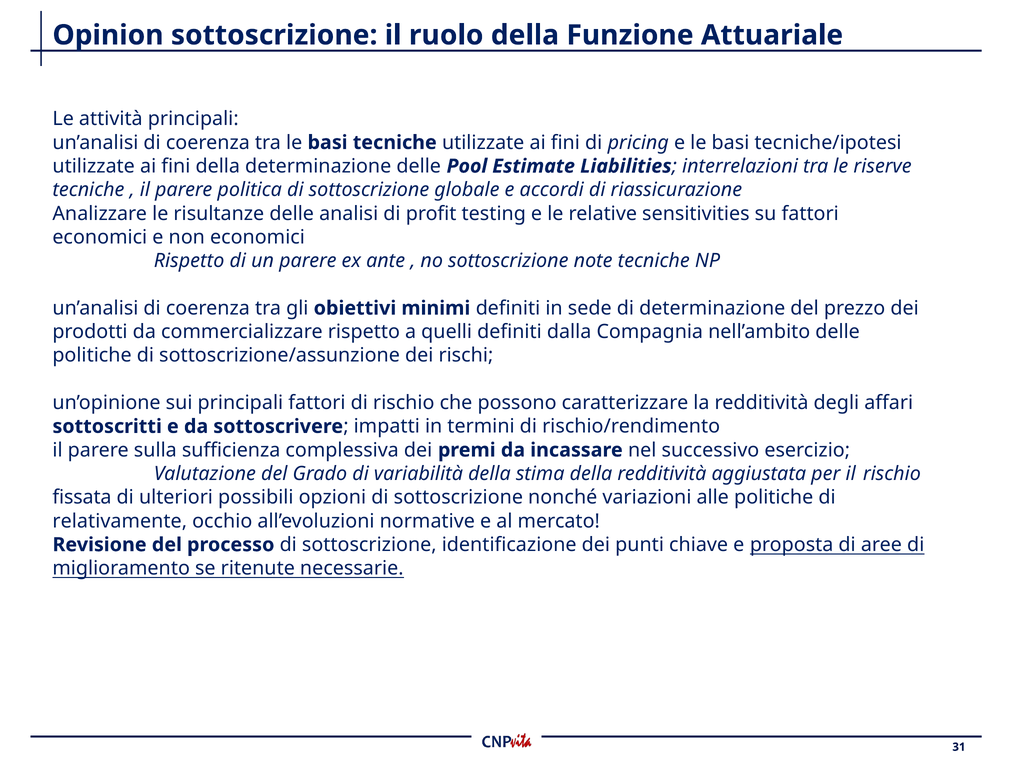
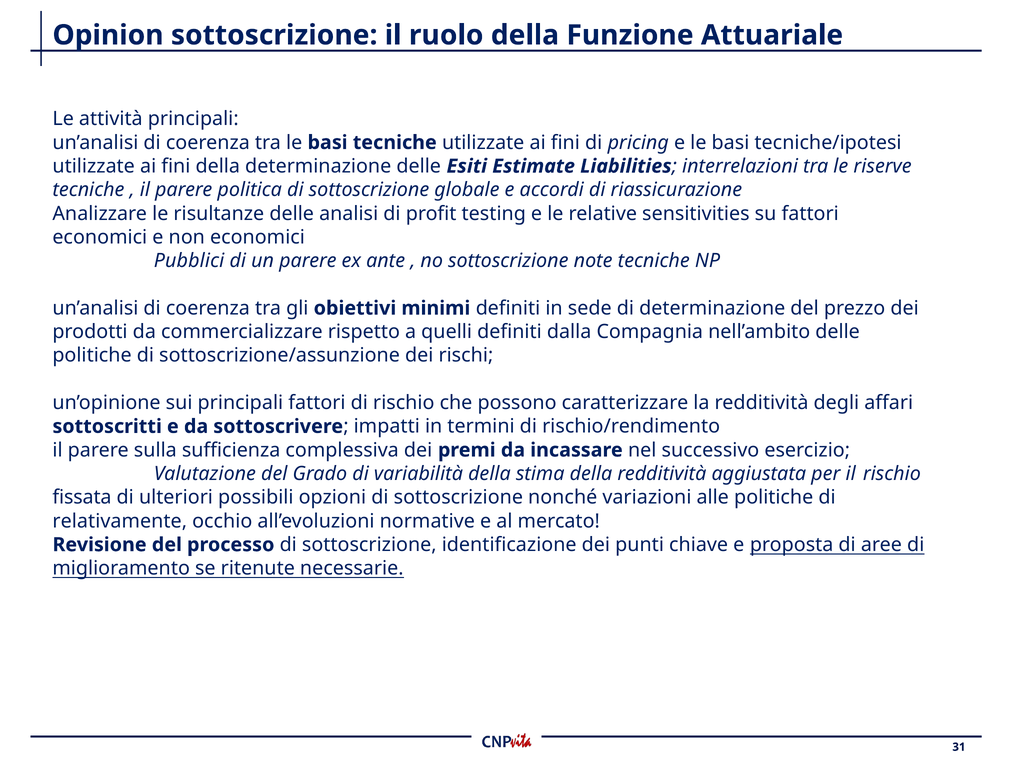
Pool: Pool -> Esiti
Rispetto at (189, 261): Rispetto -> Pubblici
